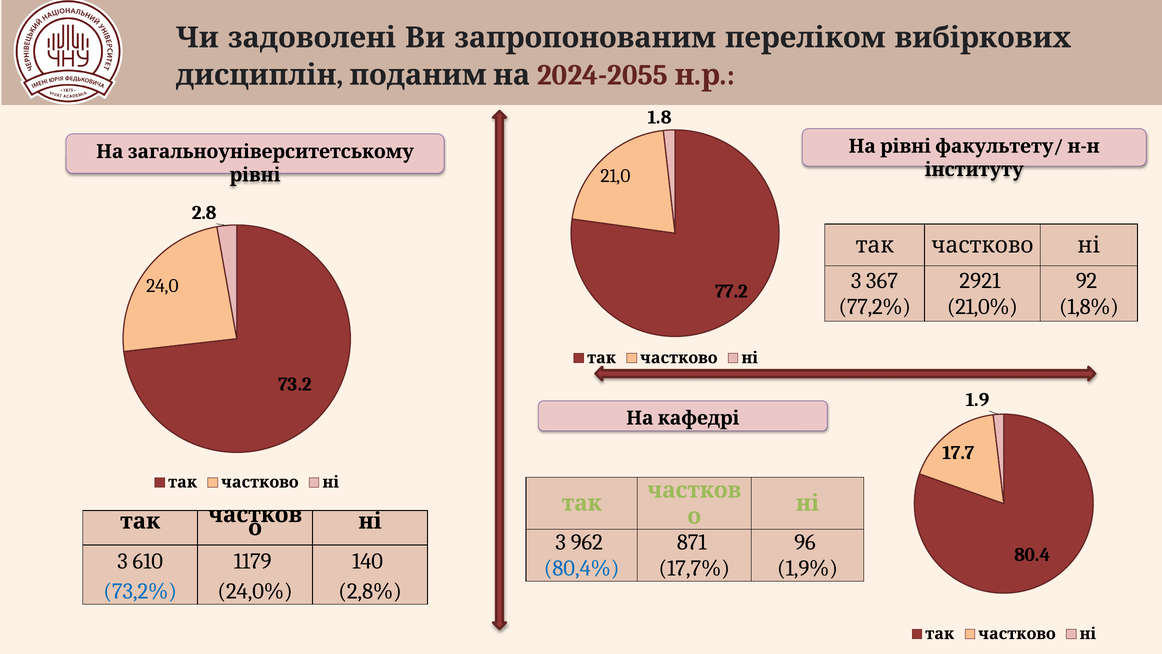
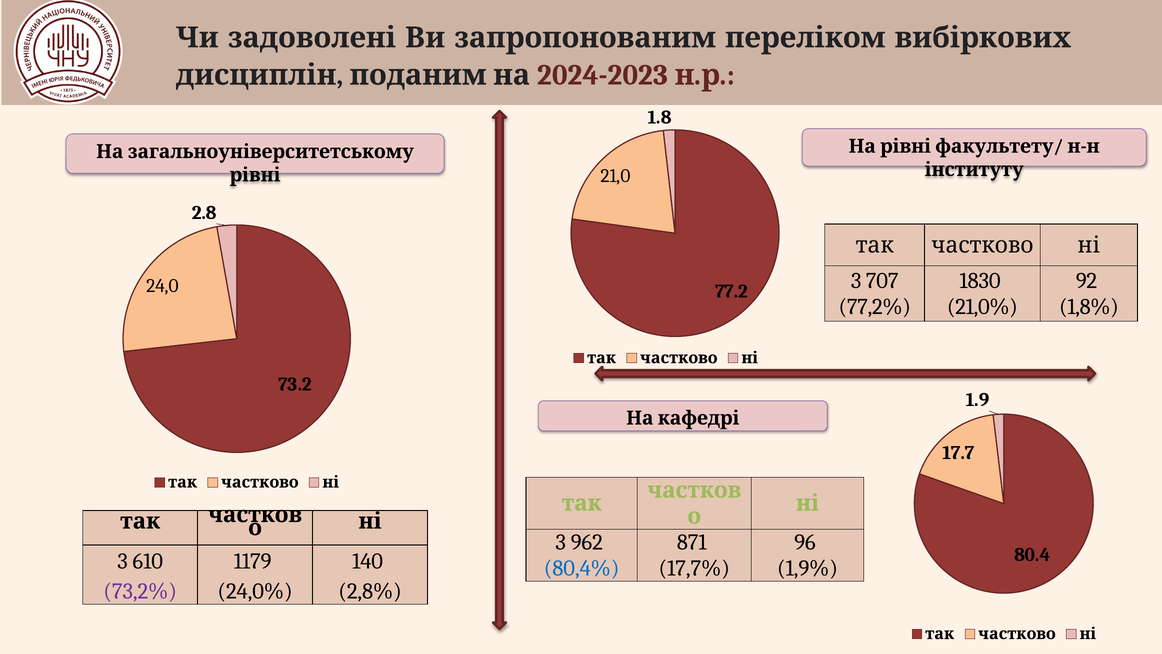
2024-2055: 2024-2055 -> 2024-2023
367: 367 -> 707
2921: 2921 -> 1830
73,2% colour: blue -> purple
